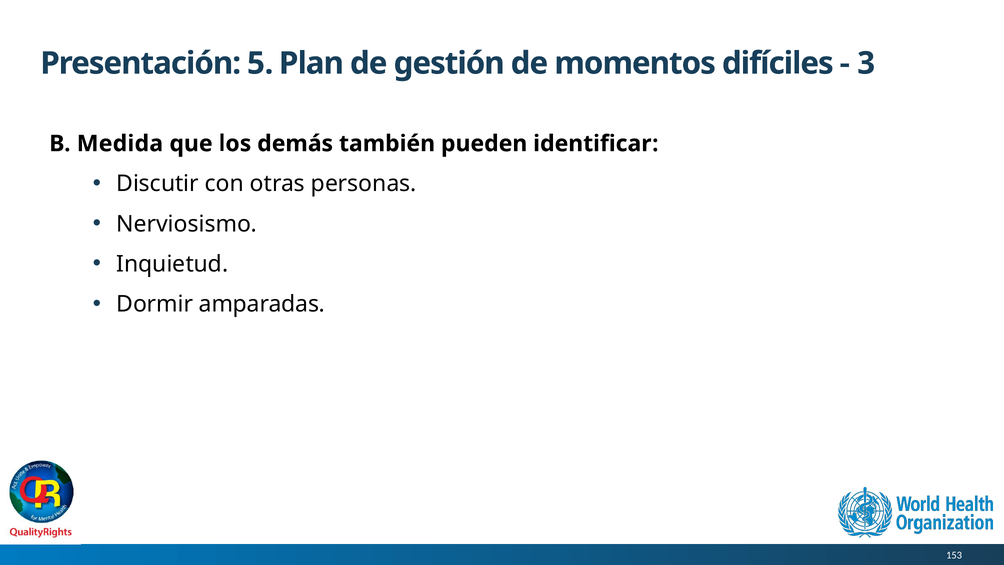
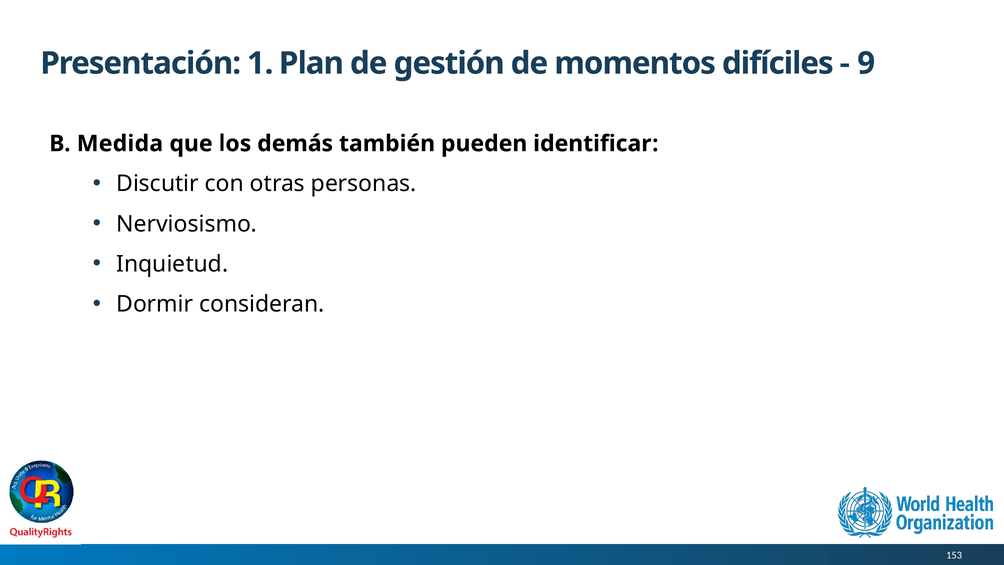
5: 5 -> 1
3: 3 -> 9
amparadas: amparadas -> consideran
